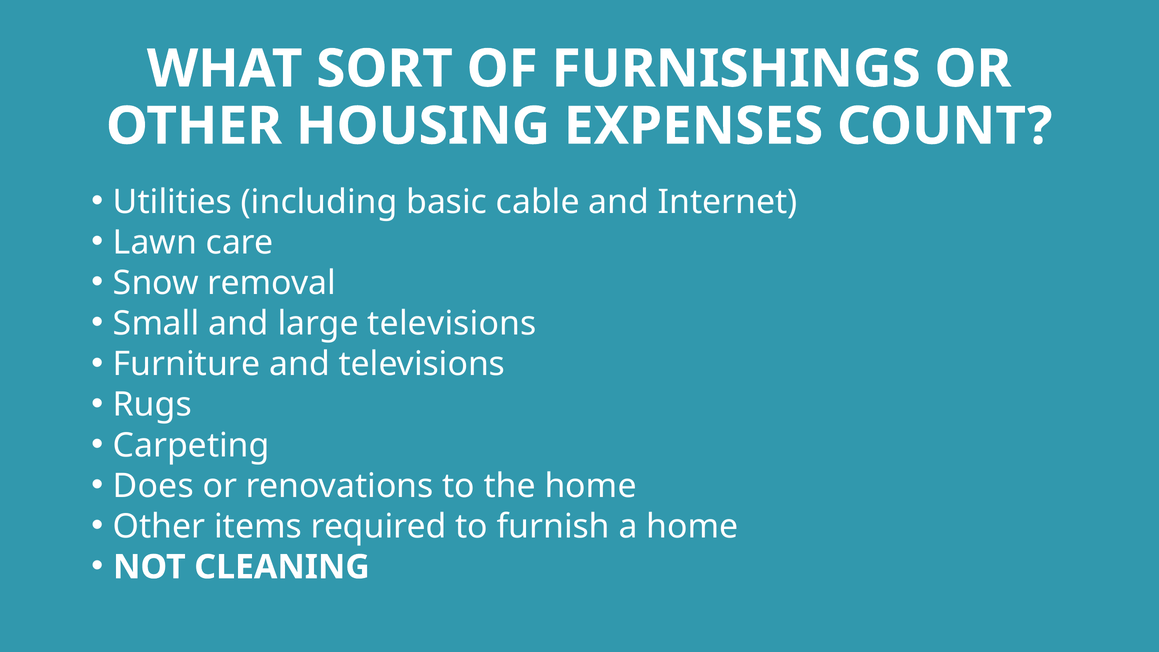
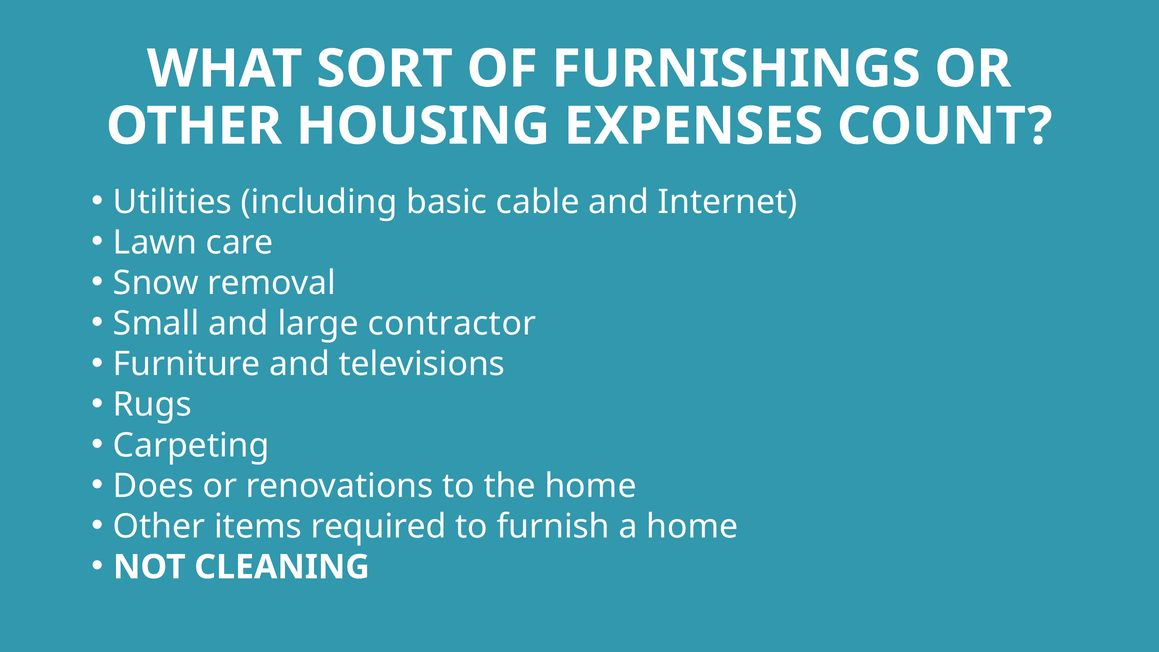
large televisions: televisions -> contractor
